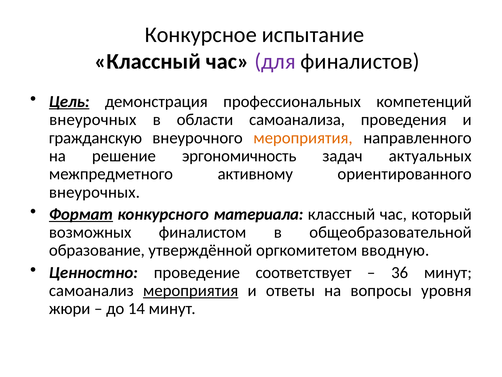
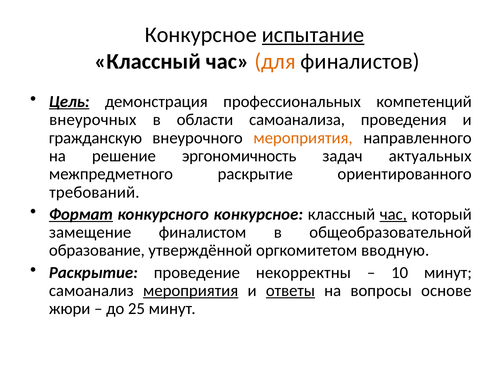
испытание underline: none -> present
для colour: purple -> orange
межпредметного активному: активному -> раскрытие
внеурочных at (94, 192): внеурочных -> требований
конкурсного материала: материала -> конкурсное
час at (393, 214) underline: none -> present
возможных: возможных -> замещение
Ценностно at (93, 272): Ценностно -> Раскрытие
соответствует: соответствует -> некорректны
36: 36 -> 10
ответы underline: none -> present
уровня: уровня -> основе
14: 14 -> 25
